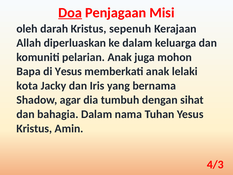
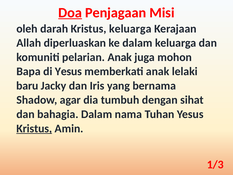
Kristus sepenuh: sepenuh -> keluarga
kota: kota -> baru
Kristus at (34, 128) underline: none -> present
4/3: 4/3 -> 1/3
